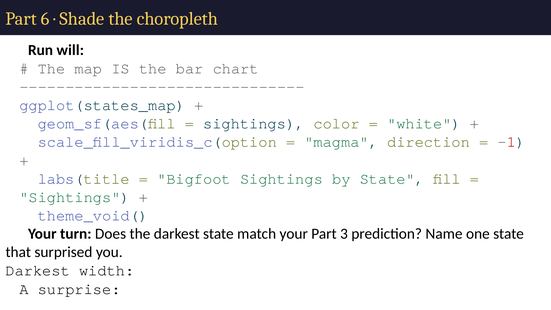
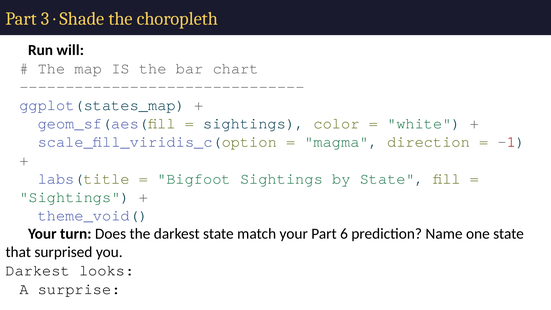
6: 6 -> 3
3: 3 -> 6
width: width -> looks
